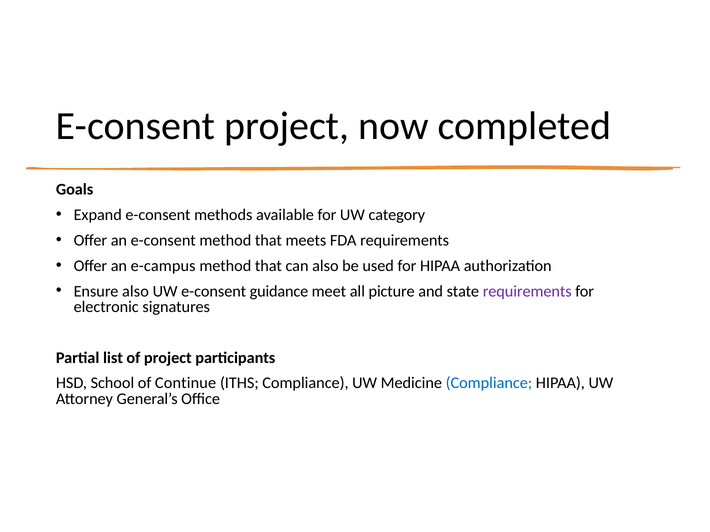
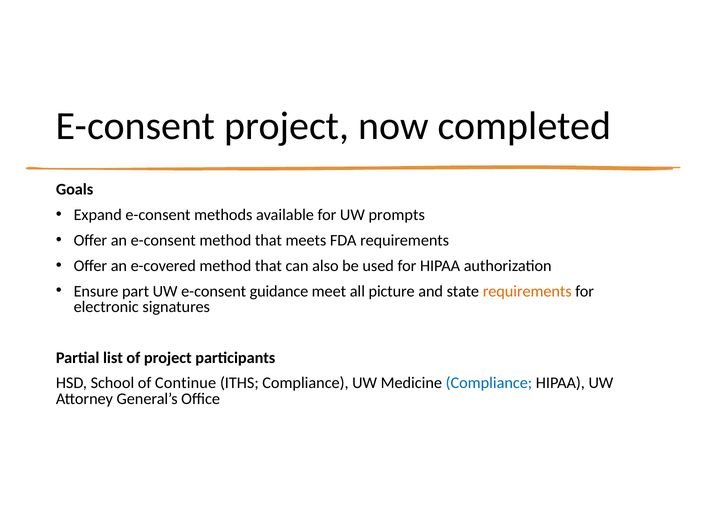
category: category -> prompts
e-campus: e-campus -> e-covered
Ensure also: also -> part
requirements at (527, 291) colour: purple -> orange
